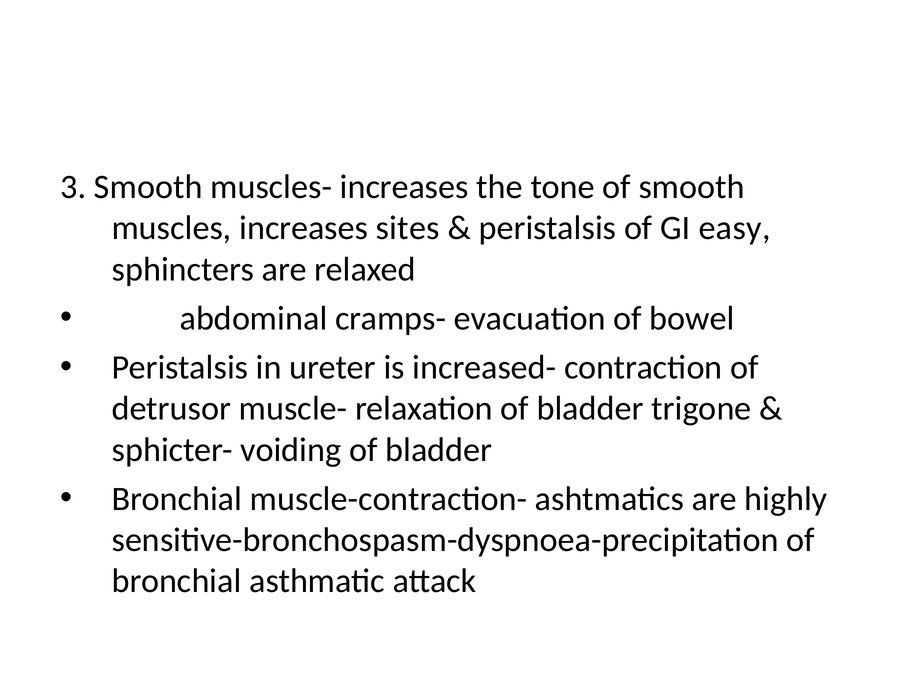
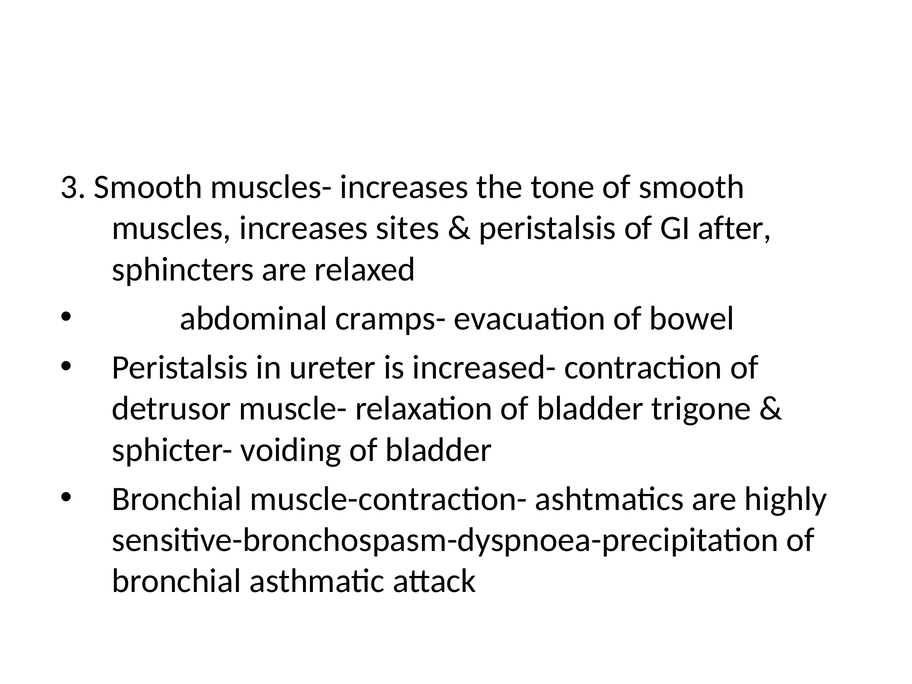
easy: easy -> after
